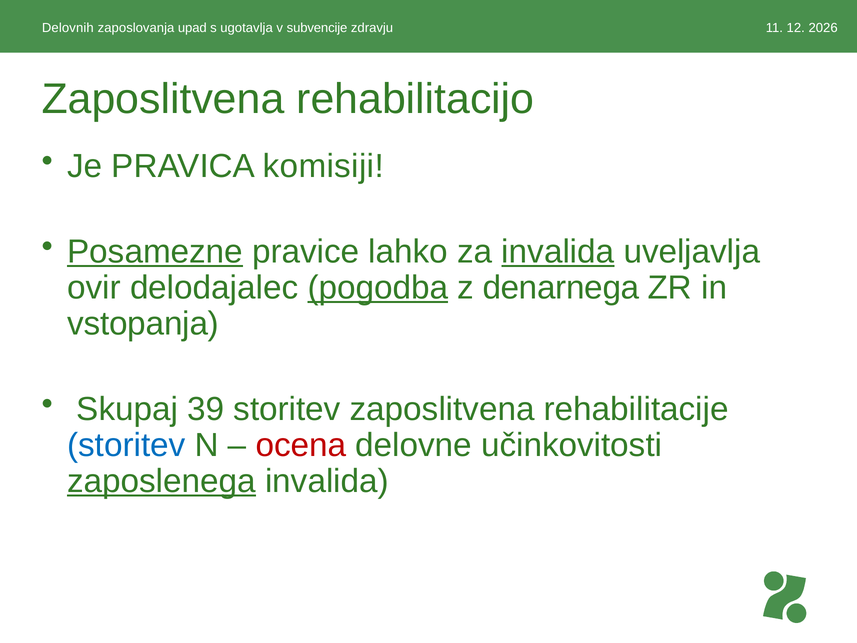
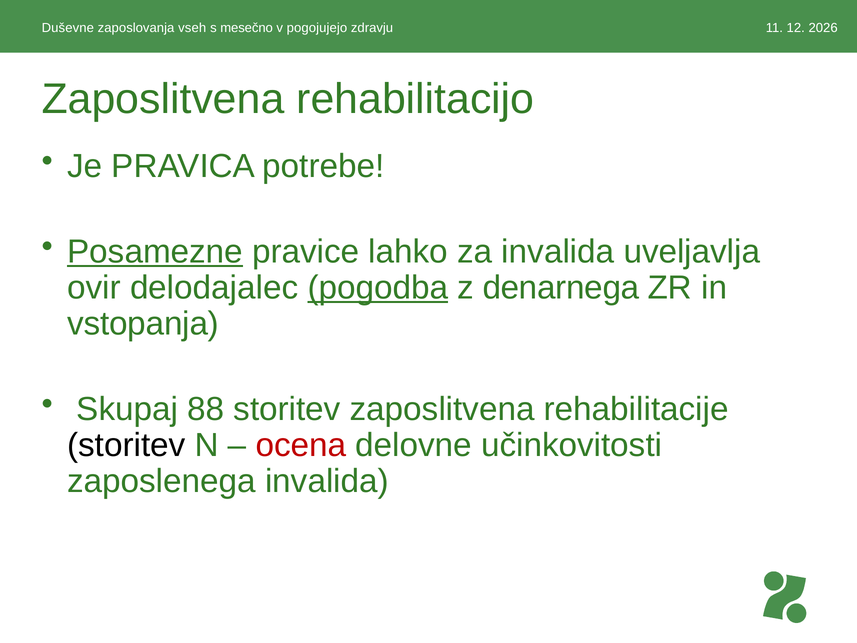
Delovnih: Delovnih -> Duševne
upad: upad -> vseh
ugotavlja: ugotavlja -> mesečno
subvencije: subvencije -> pogojujejo
komisiji: komisiji -> potrebe
invalida at (558, 252) underline: present -> none
39: 39 -> 88
storitev at (126, 445) colour: blue -> black
zaposlenega underline: present -> none
